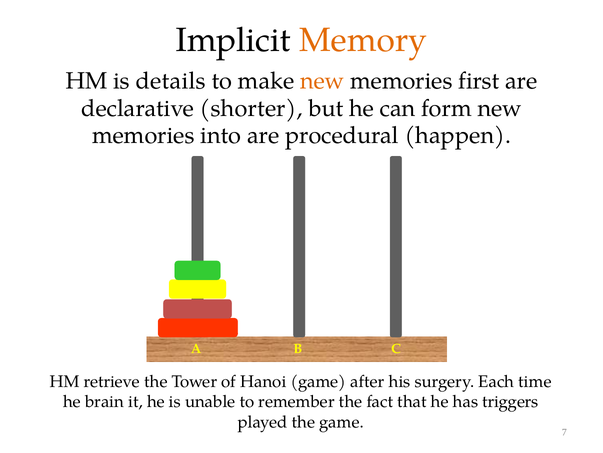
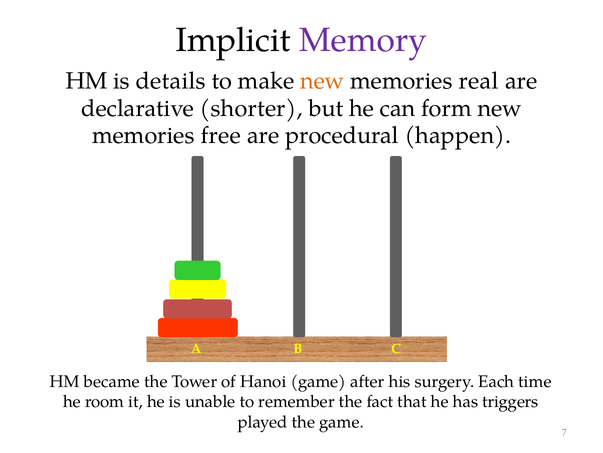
Memory colour: orange -> purple
first: first -> real
into: into -> free
retrieve: retrieve -> became
brain: brain -> room
